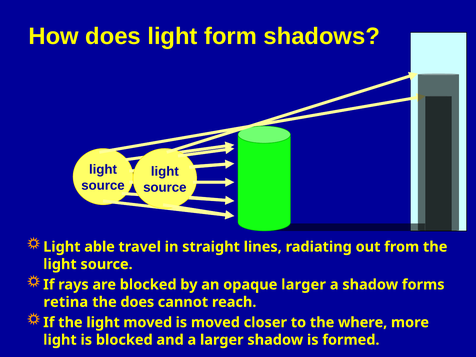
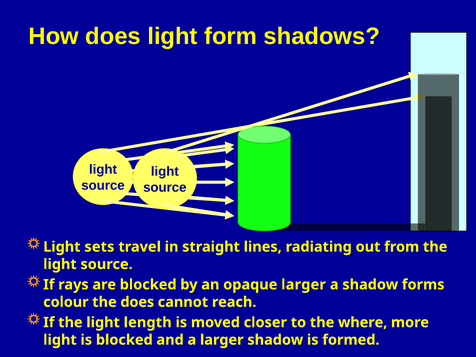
able: able -> sets
retina: retina -> colour
light moved: moved -> length
